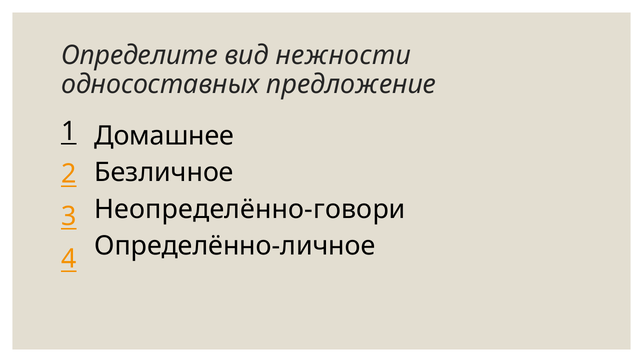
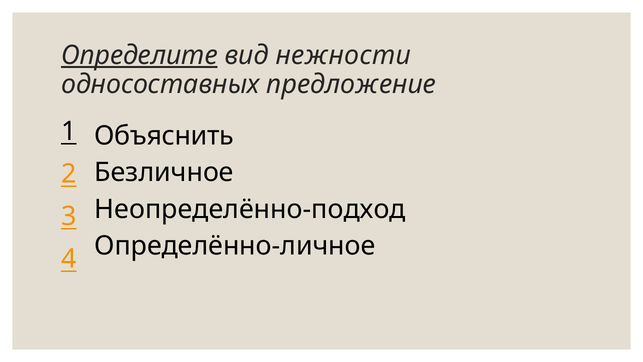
Определите underline: none -> present
Домашнее: Домашнее -> Объяснить
Неопределённо-говори: Неопределённо-говори -> Неопределённо-подход
